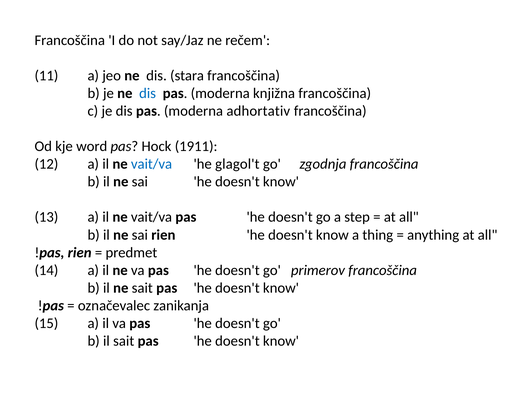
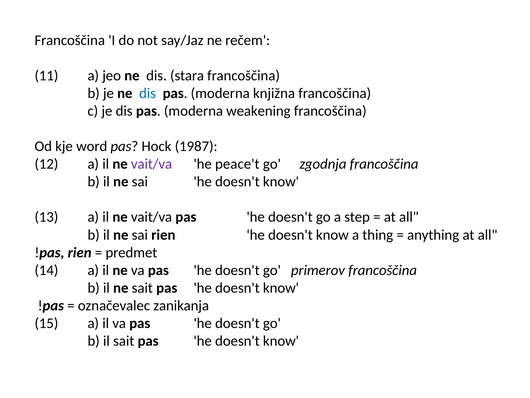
adhortativ: adhortativ -> weakening
1911: 1911 -> 1987
vait/va at (152, 164) colour: blue -> purple
glagol't: glagol't -> peace't
